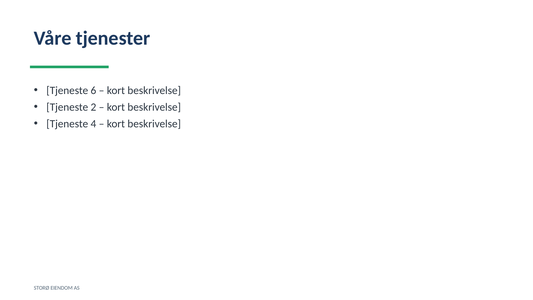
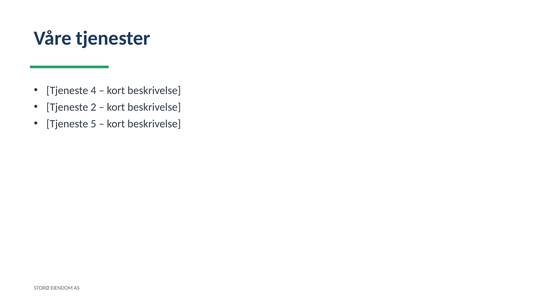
6: 6 -> 4
4: 4 -> 5
